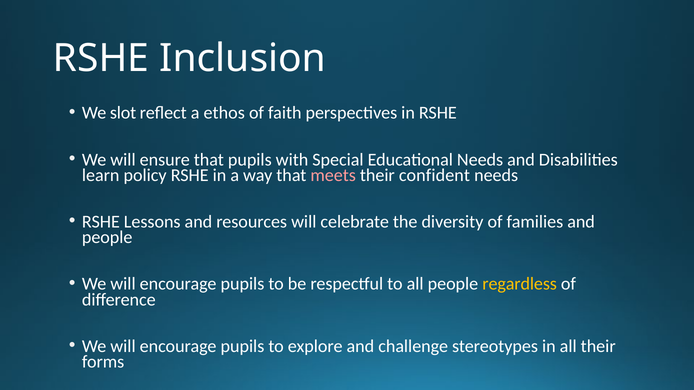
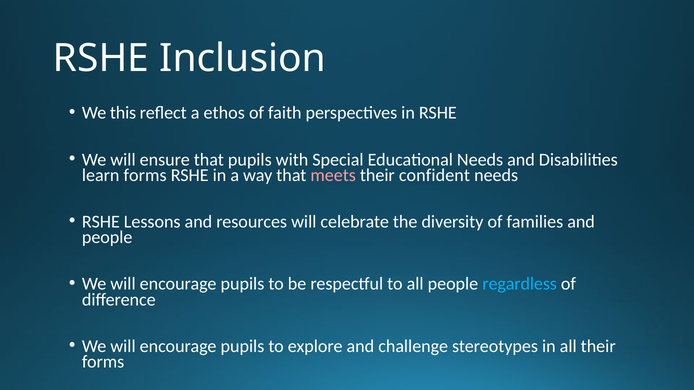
slot: slot -> this
learn policy: policy -> forms
regardless colour: yellow -> light blue
